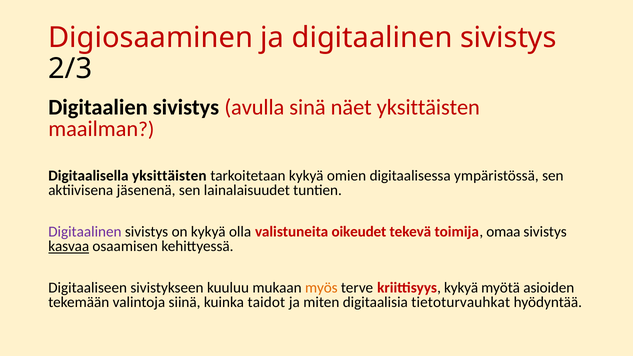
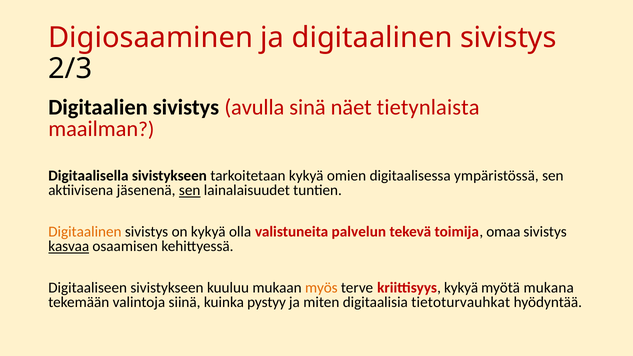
näet yksittäisten: yksittäisten -> tietynlaista
Digitaalisella yksittäisten: yksittäisten -> sivistykseen
sen at (190, 190) underline: none -> present
Digitaalinen at (85, 232) colour: purple -> orange
oikeudet: oikeudet -> palvelun
asioiden: asioiden -> mukana
taidot: taidot -> pystyy
